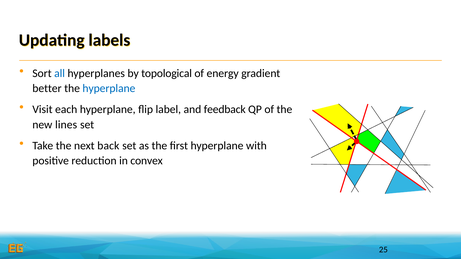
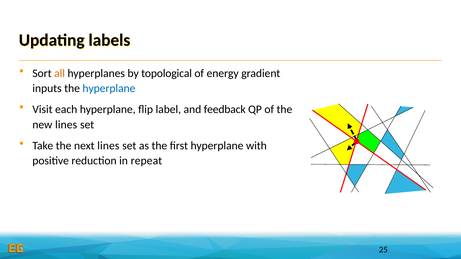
all colour: blue -> orange
better: better -> inputs
next back: back -> lines
convex: convex -> repeat
